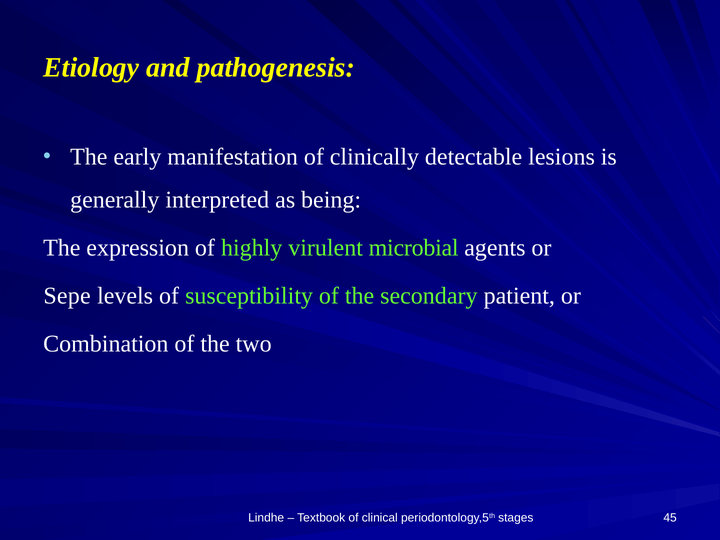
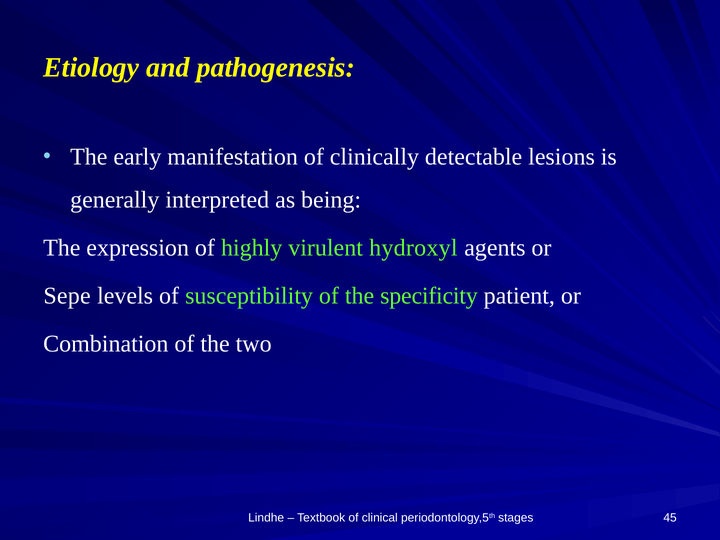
microbial: microbial -> hydroxyl
secondary: secondary -> specificity
